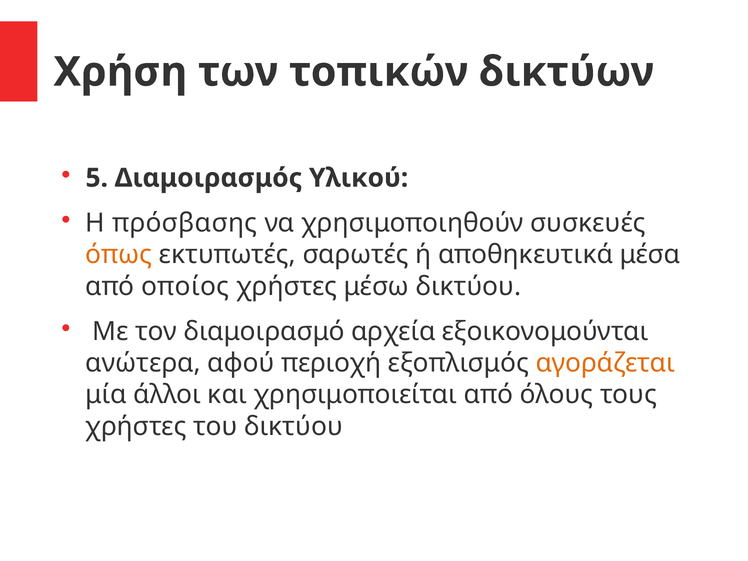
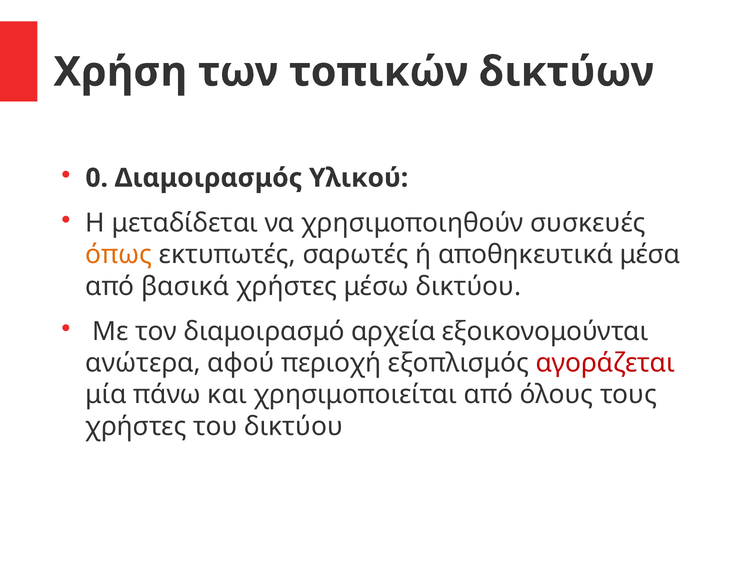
5: 5 -> 0
πρόσβασης: πρόσβασης -> μεταδίδεται
οποίος: οποίος -> βασικά
αγοράζεται colour: orange -> red
άλλοι: άλλοι -> πάνω
